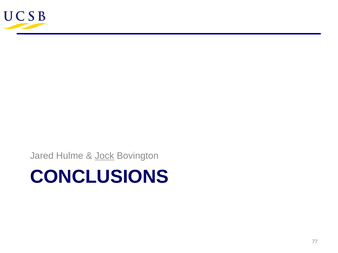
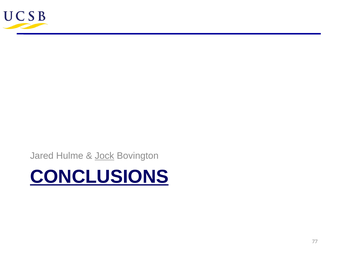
CONCLUSIONS underline: none -> present
